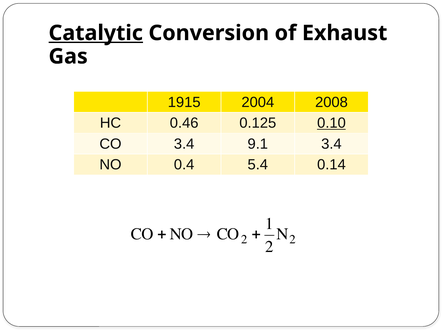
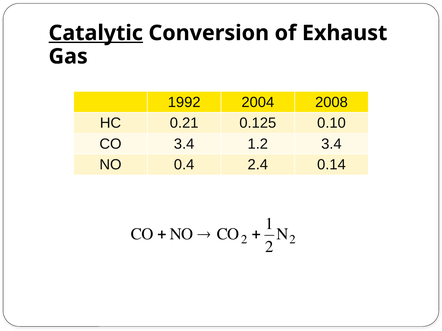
1915: 1915 -> 1992
0.46: 0.46 -> 0.21
0.10 underline: present -> none
9.1: 9.1 -> 1.2
5.4: 5.4 -> 2.4
